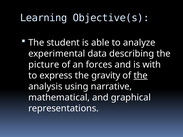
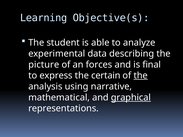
with: with -> final
gravity: gravity -> certain
graphical underline: none -> present
